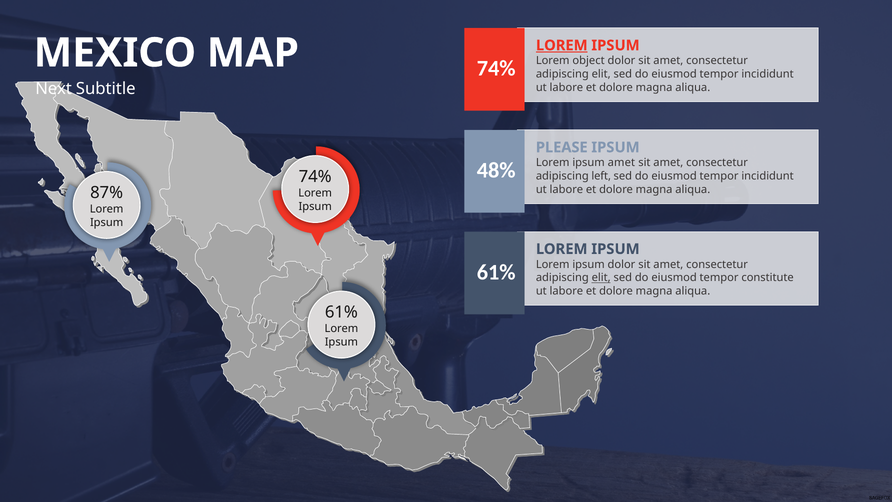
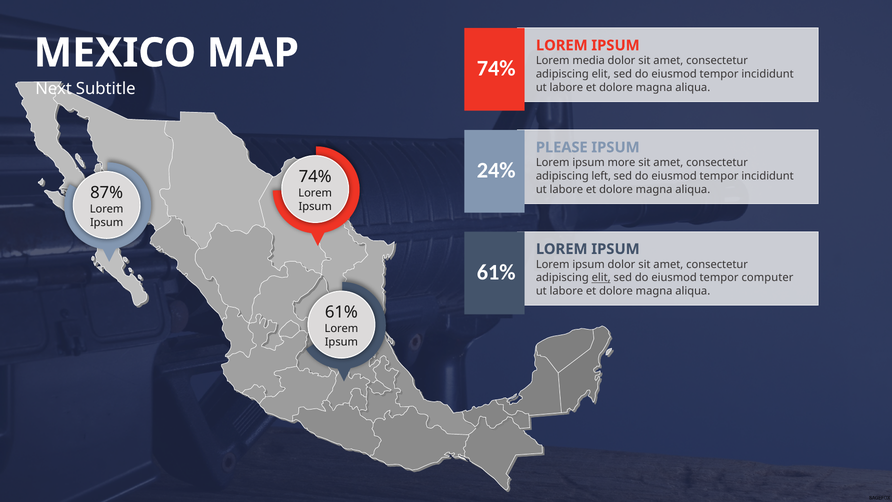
LOREM at (562, 45) underline: present -> none
object: object -> media
ipsum amet: amet -> more
48%: 48% -> 24%
constitute: constitute -> computer
